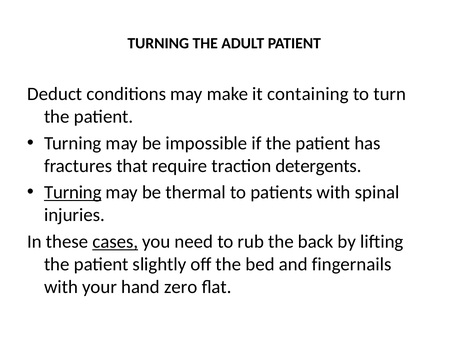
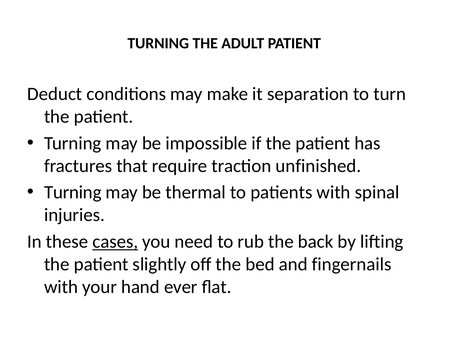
containing: containing -> separation
detergents: detergents -> unfinished
Turning at (73, 192) underline: present -> none
zero: zero -> ever
